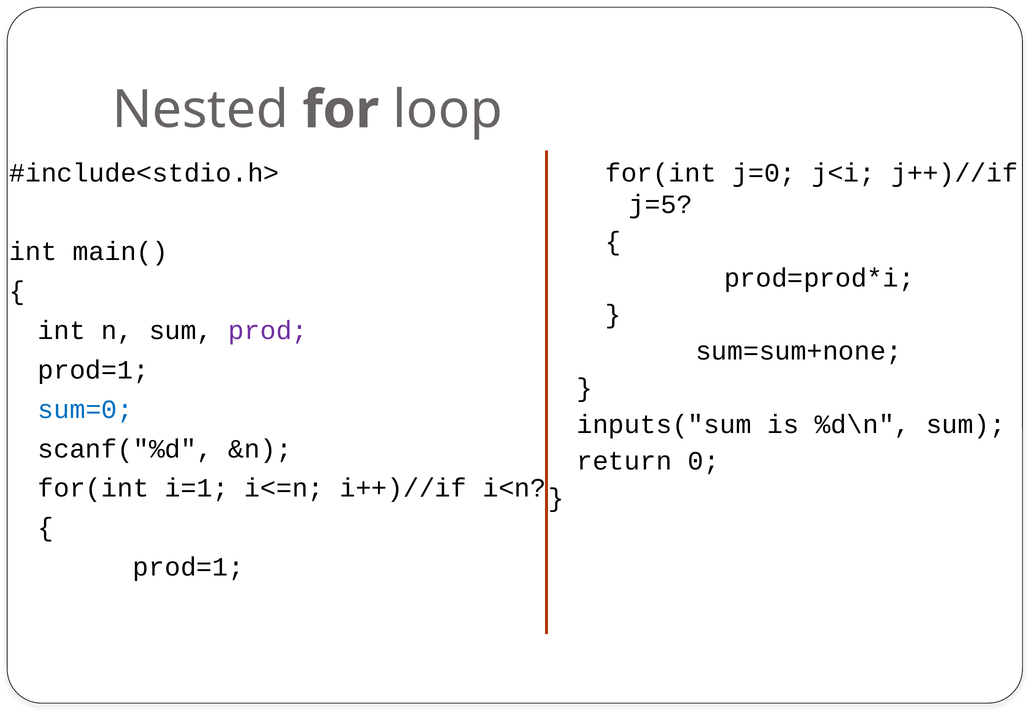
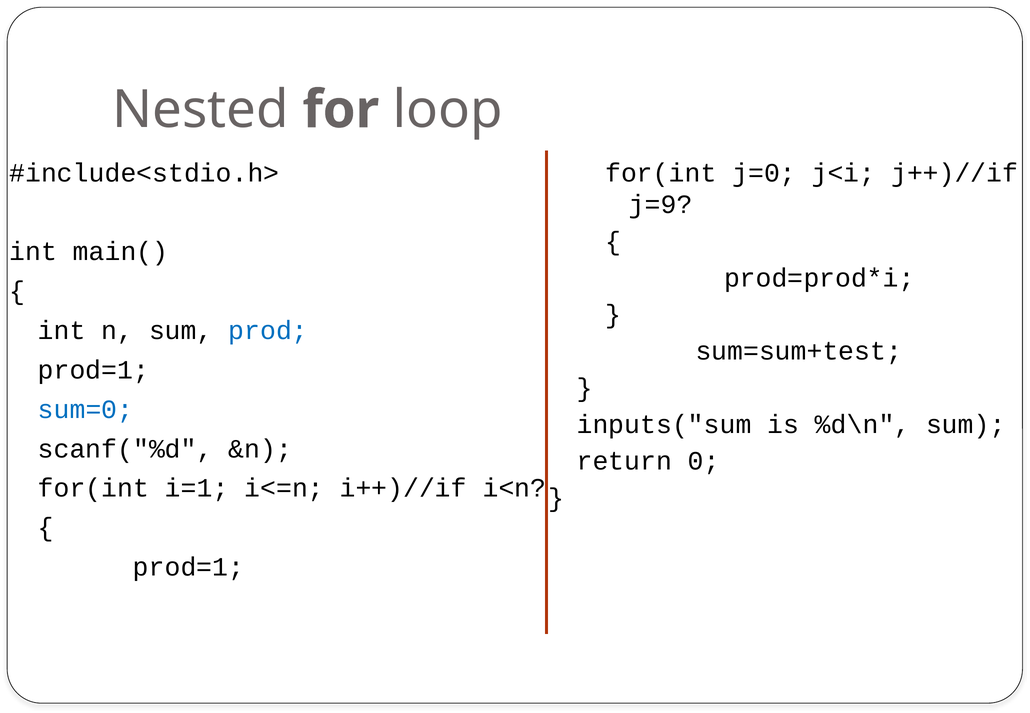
j=5: j=5 -> j=9
prod colour: purple -> blue
sum=sum+none: sum=sum+none -> sum=sum+test
